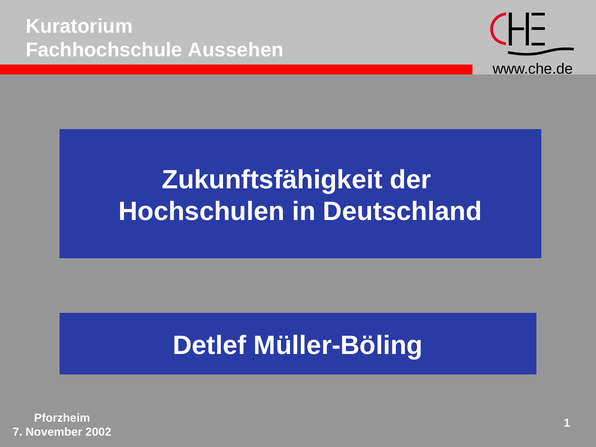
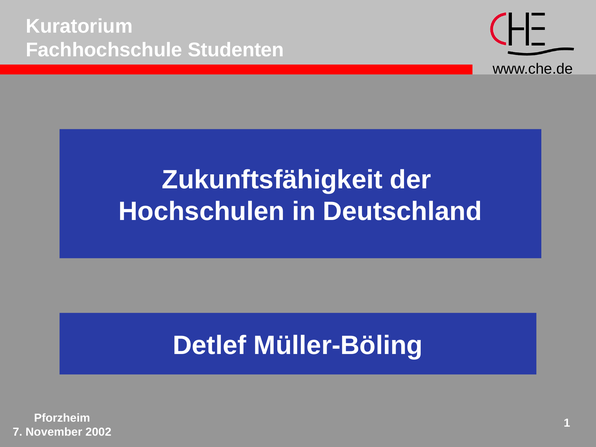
Aussehen: Aussehen -> Studenten
